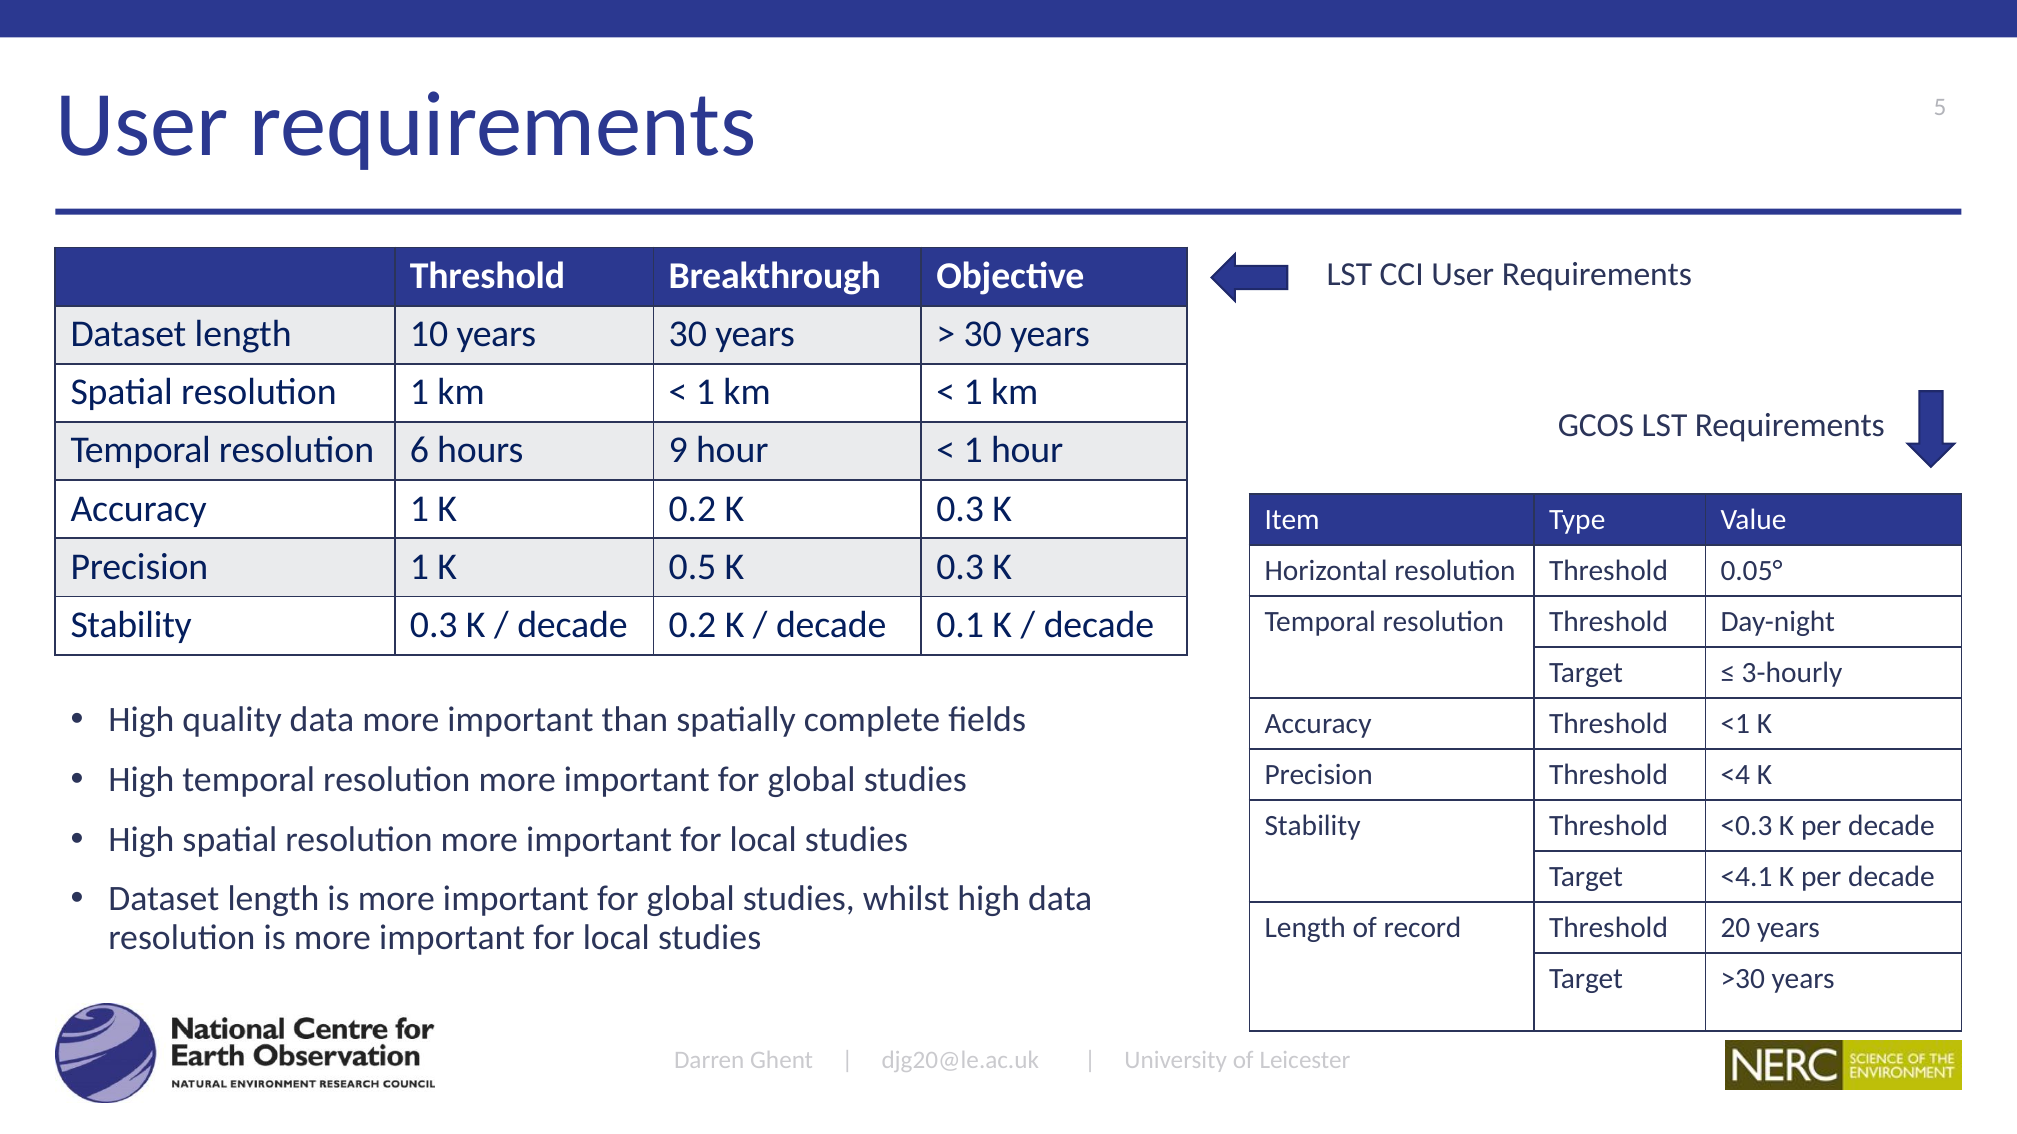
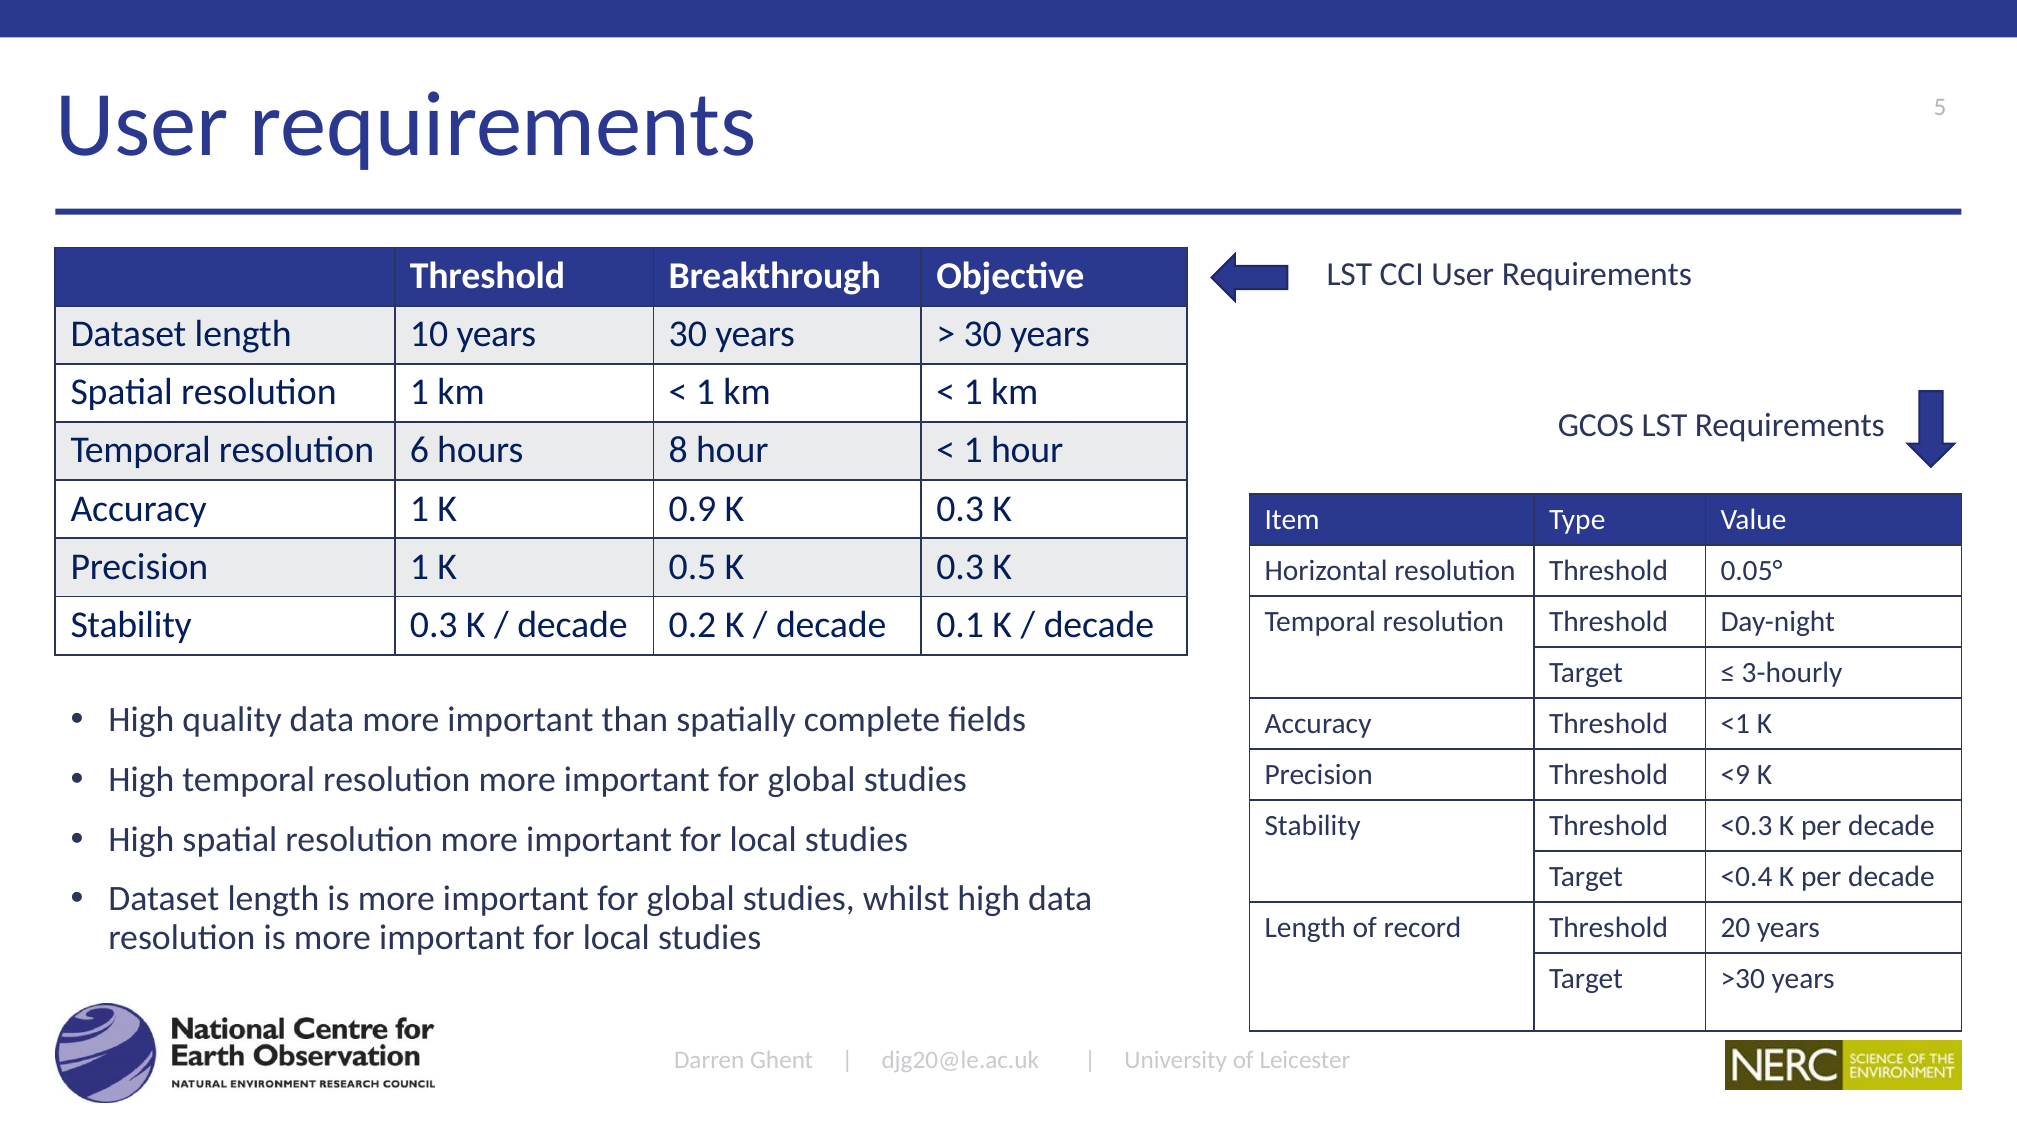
9: 9 -> 8
K 0.2: 0.2 -> 0.9
<4: <4 -> <9
<4.1: <4.1 -> <0.4
